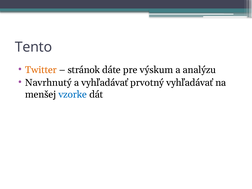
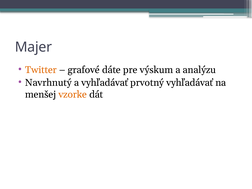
Tento: Tento -> Majer
stránok: stránok -> grafové
vzorke colour: blue -> orange
